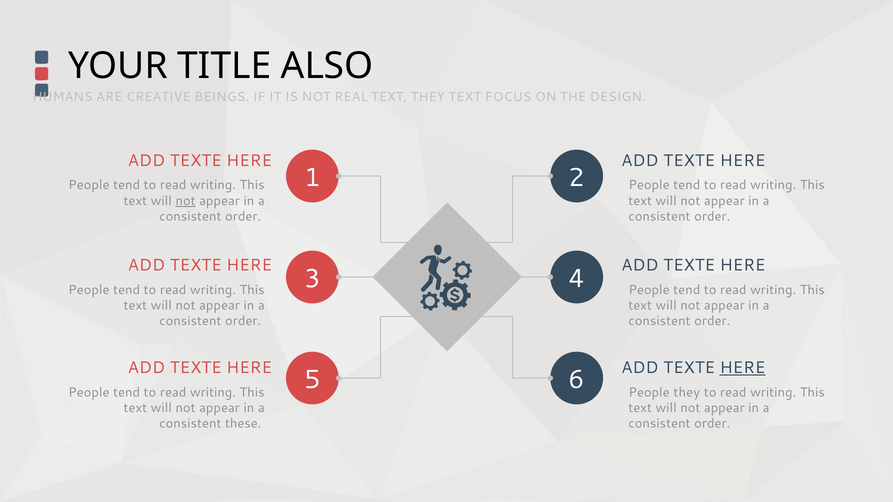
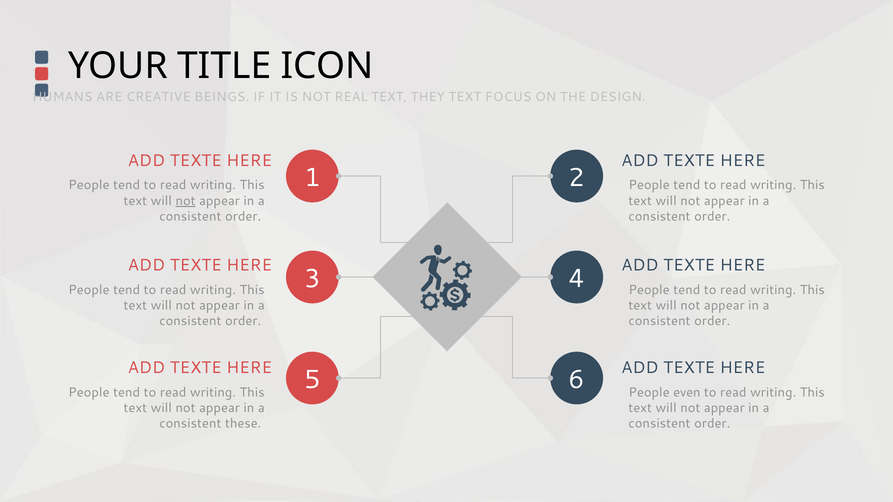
ALSO: ALSO -> ICON
HERE at (743, 368) underline: present -> none
People they: they -> even
